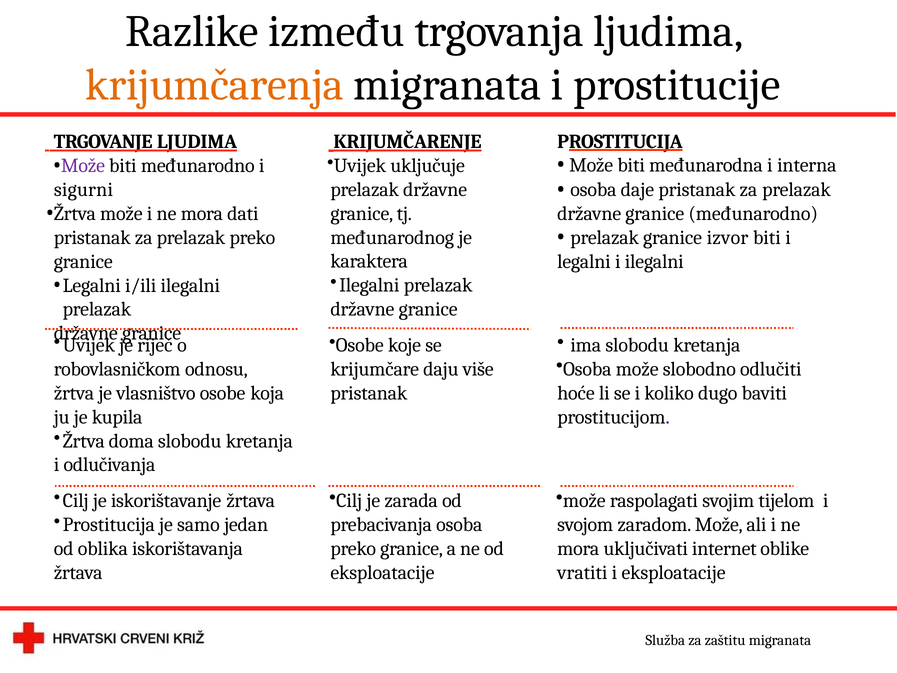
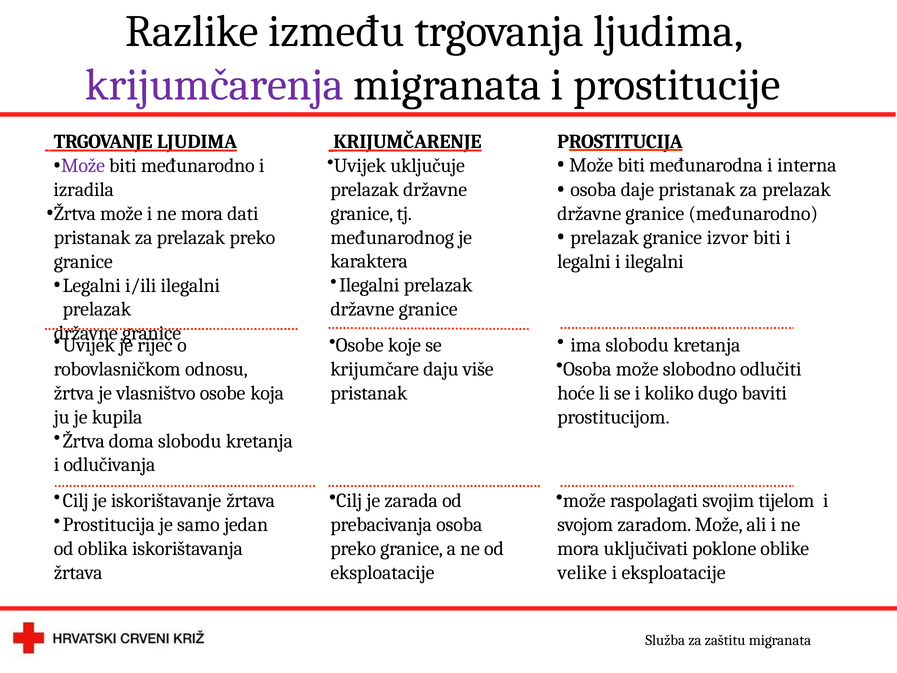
krijumčarenja colour: orange -> purple
sigurni: sigurni -> izradila
internet: internet -> poklone
vratiti: vratiti -> velike
